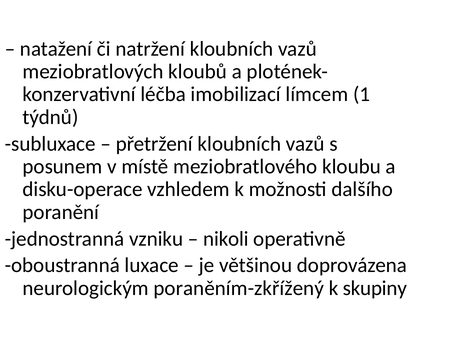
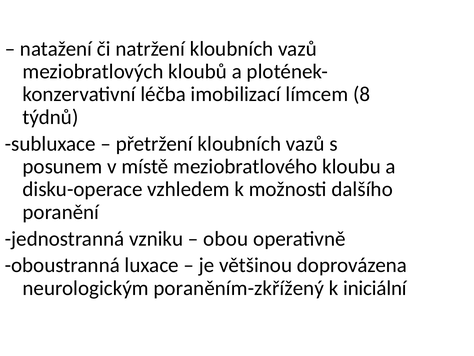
1: 1 -> 8
nikoli: nikoli -> obou
skupiny: skupiny -> iniciální
